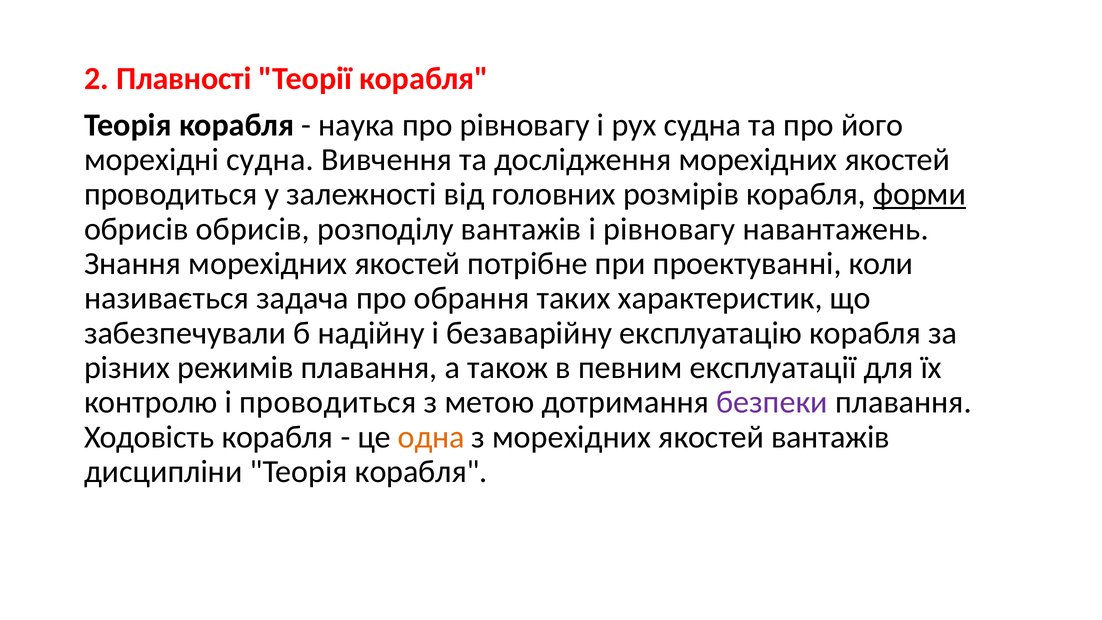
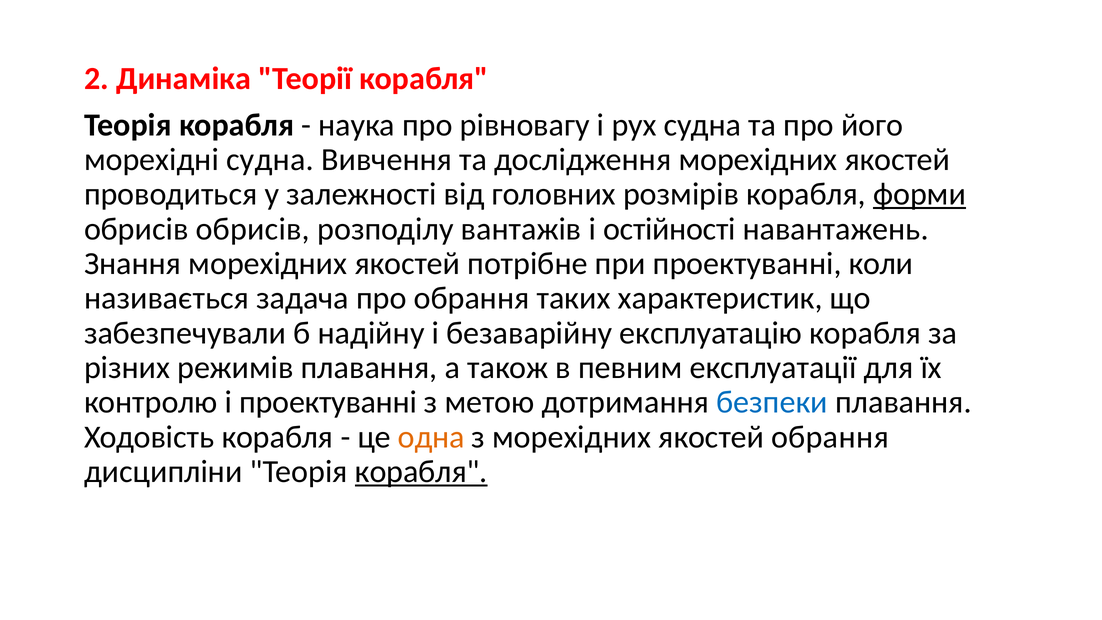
Плавності: Плавності -> Динаміка
і рівновагу: рівновагу -> остійності
і проводиться: проводиться -> проектуванні
безпеки colour: purple -> blue
якостей вантажів: вантажів -> обрання
корабля at (421, 471) underline: none -> present
